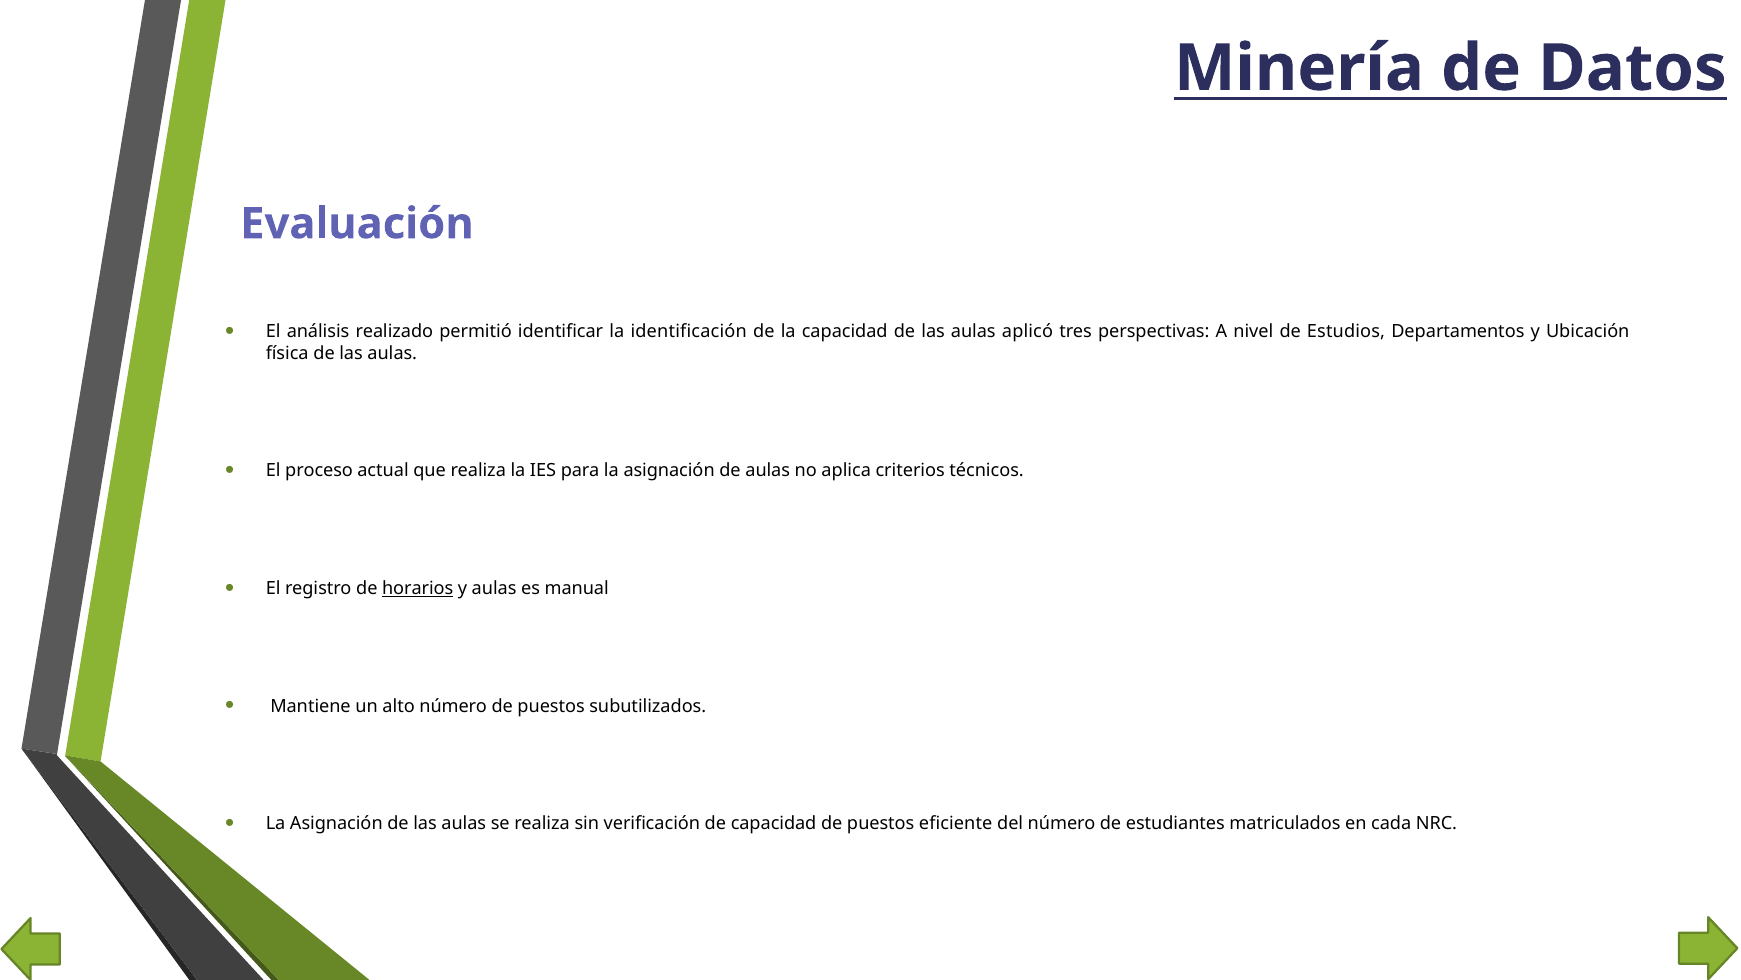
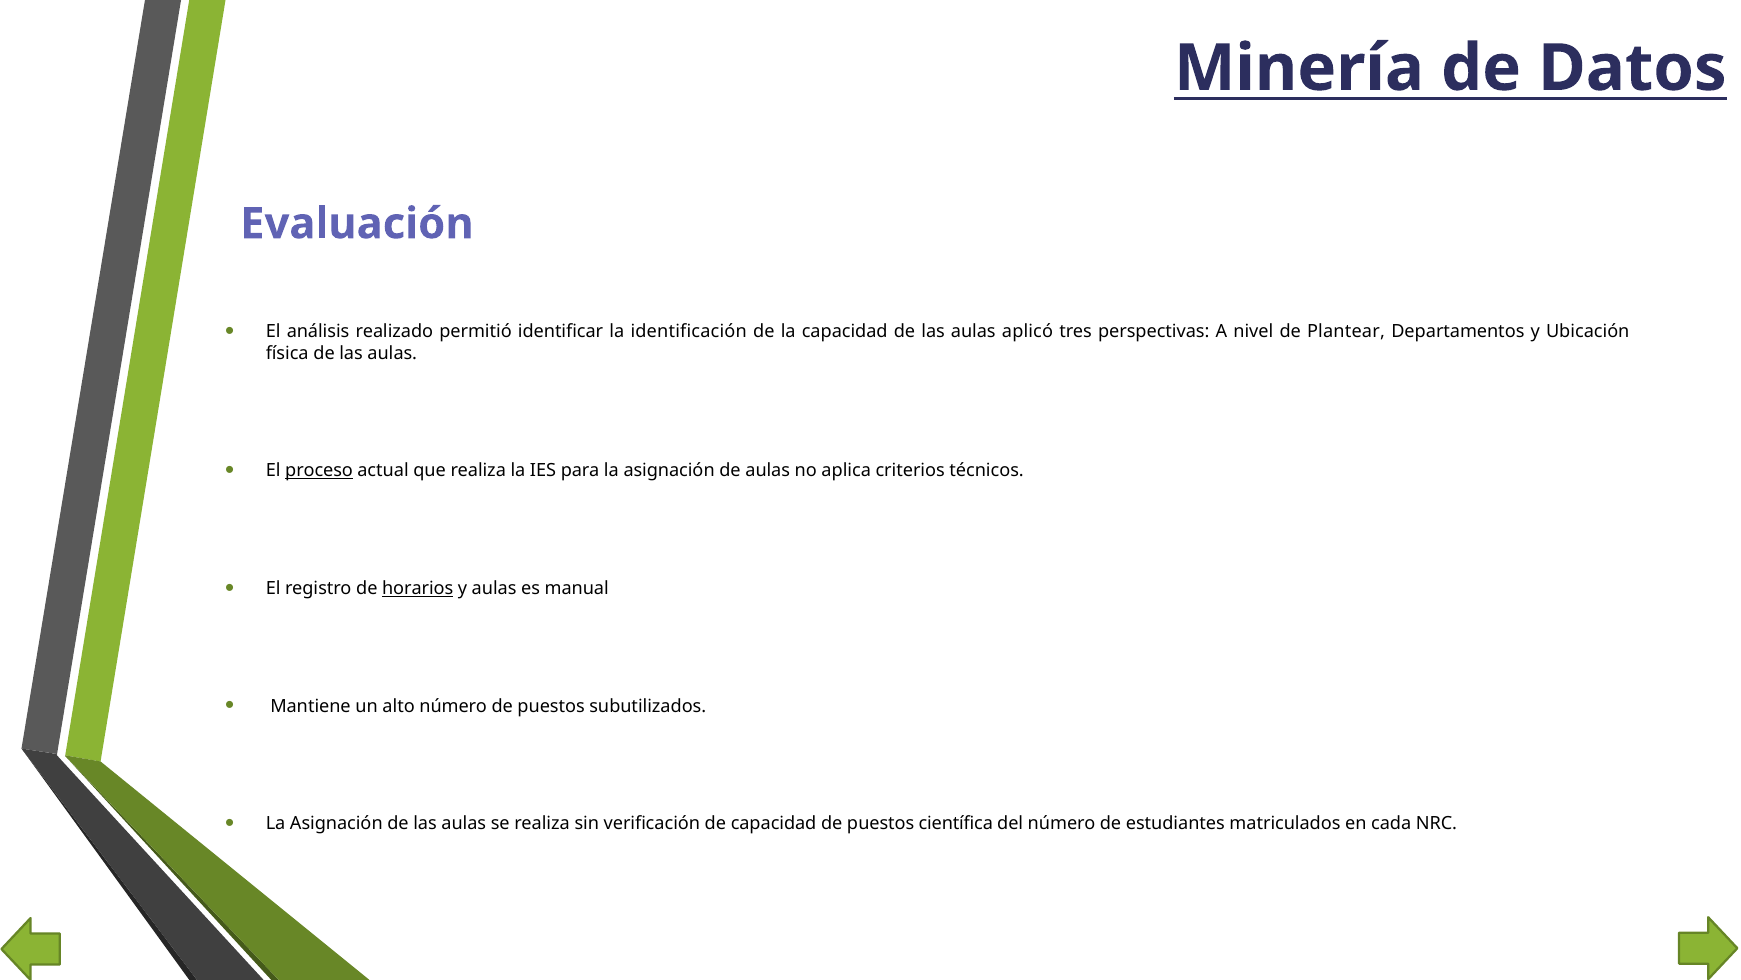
Estudios: Estudios -> Plantear
proceso underline: none -> present
eficiente: eficiente -> científica
